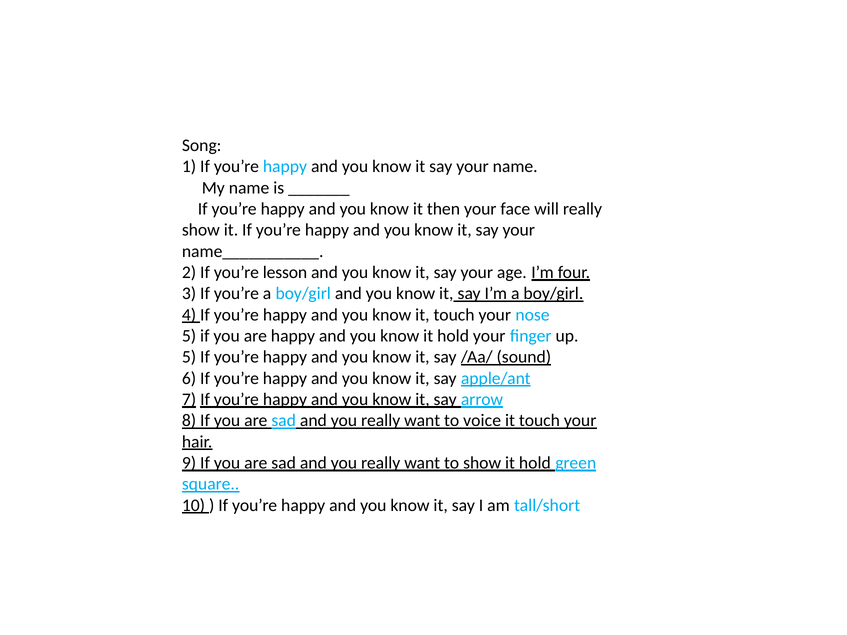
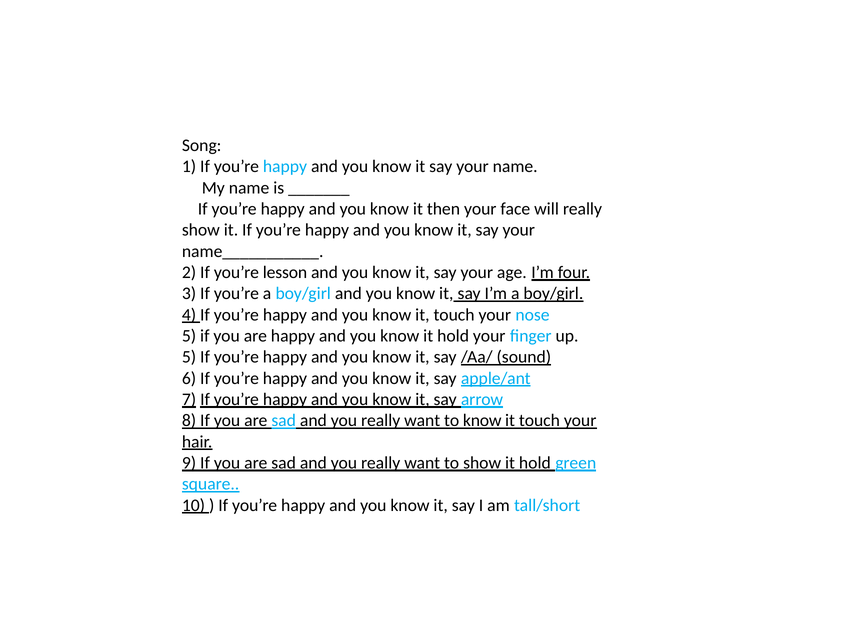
to voice: voice -> know
